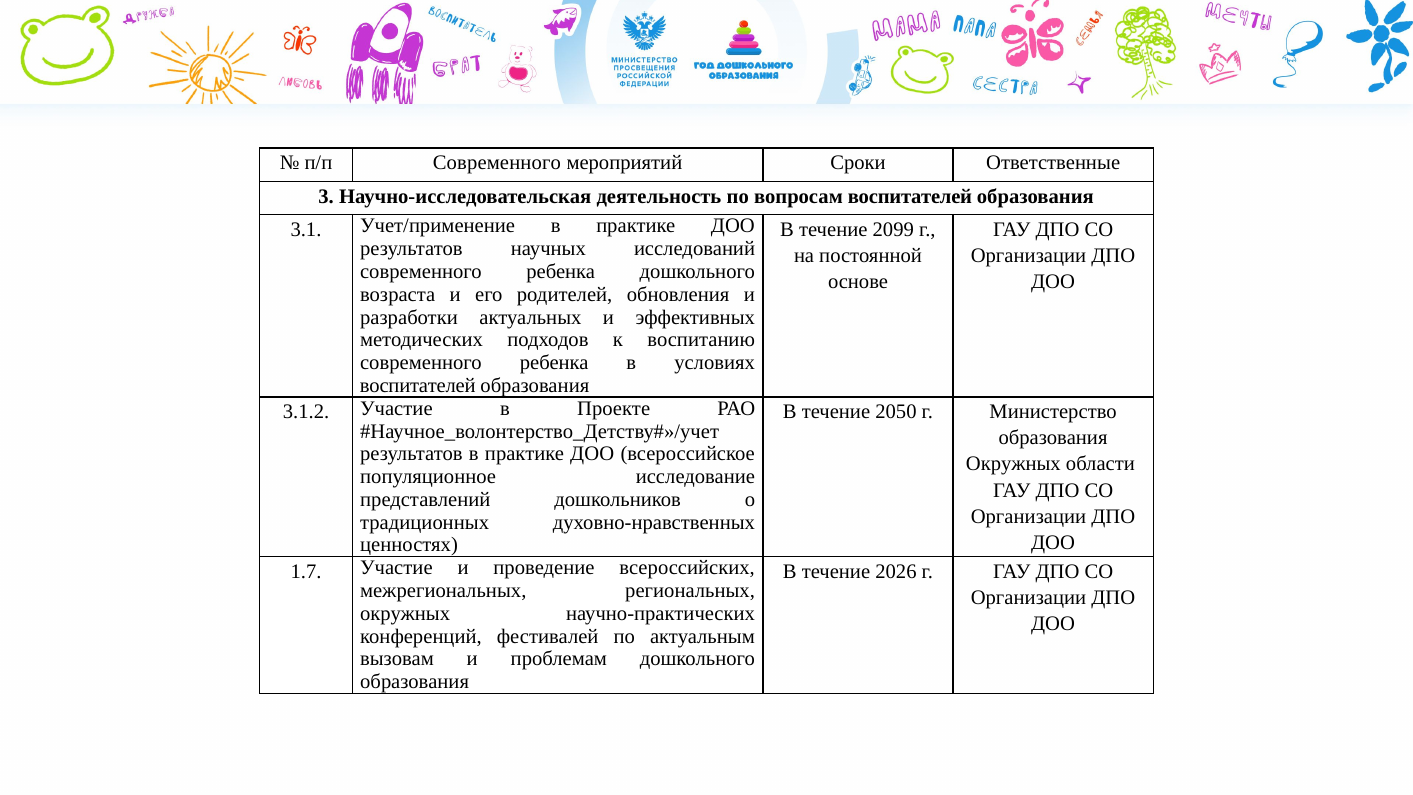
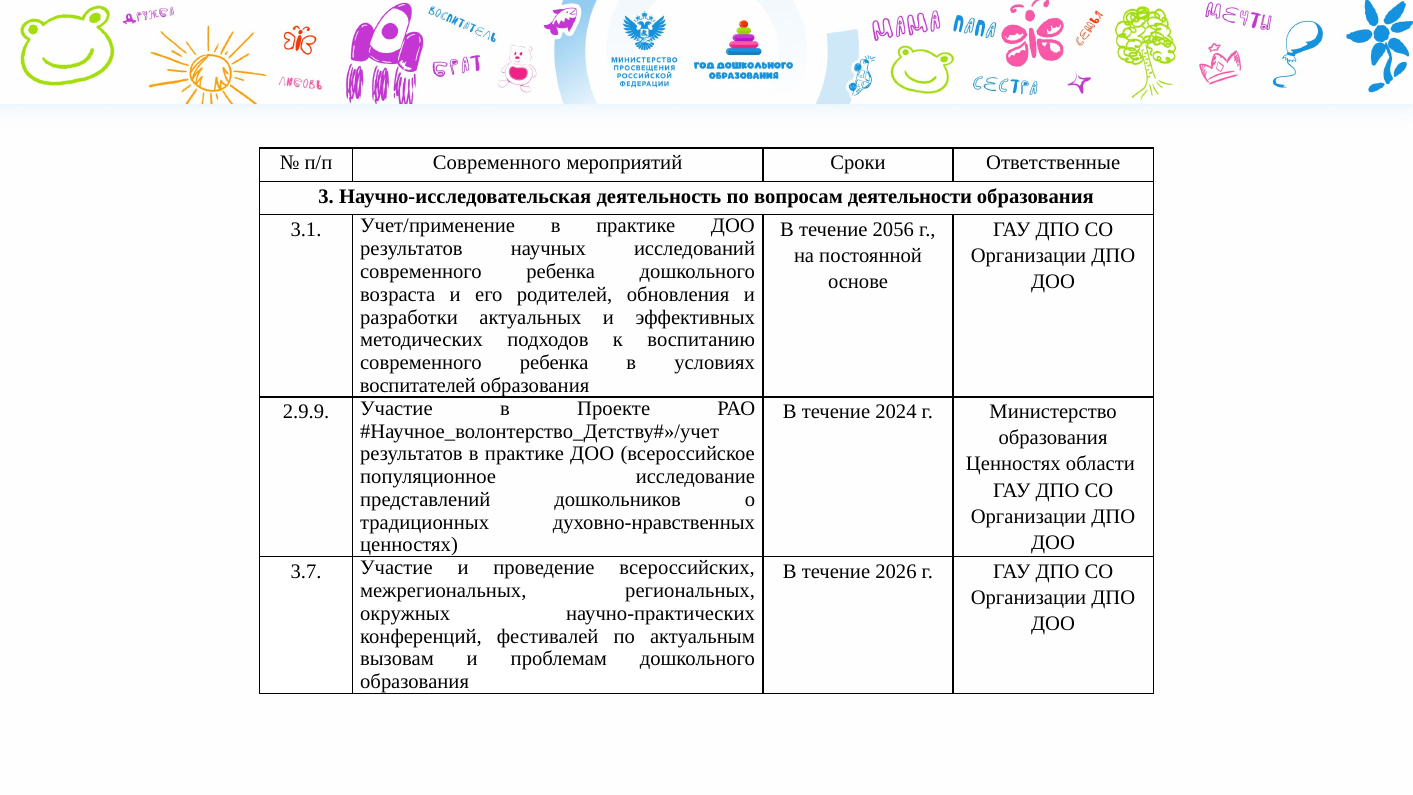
вопросам воспитателей: воспитателей -> деятельности
2099: 2099 -> 2056
3.1.2: 3.1.2 -> 2.9.9
2050: 2050 -> 2024
Окружных at (1013, 464): Окружных -> Ценностях
1.7: 1.7 -> 3.7
